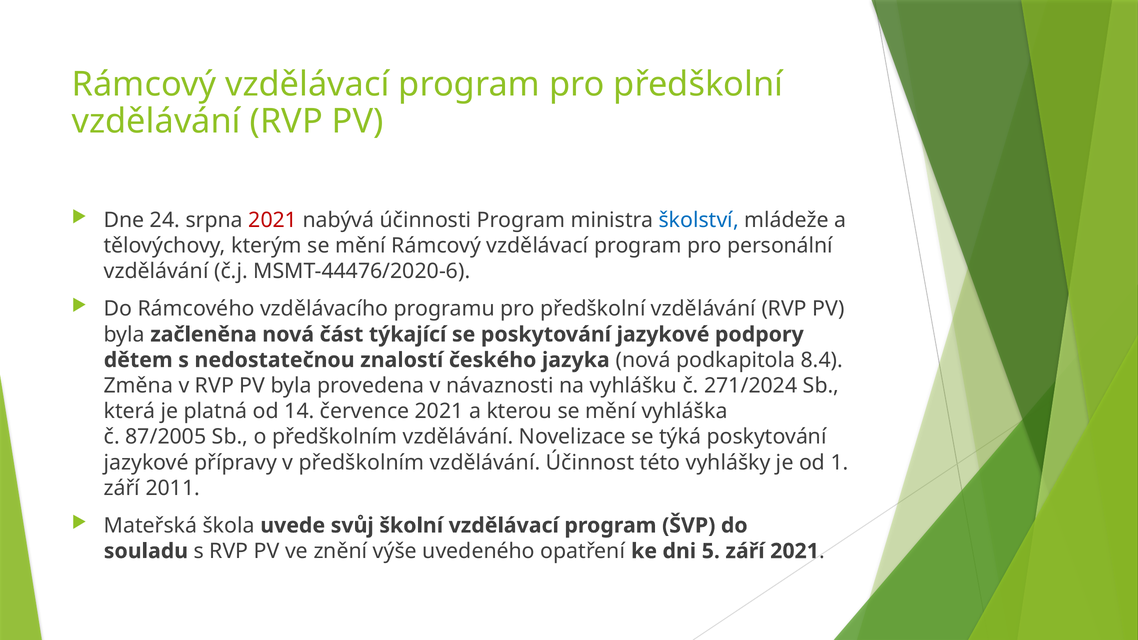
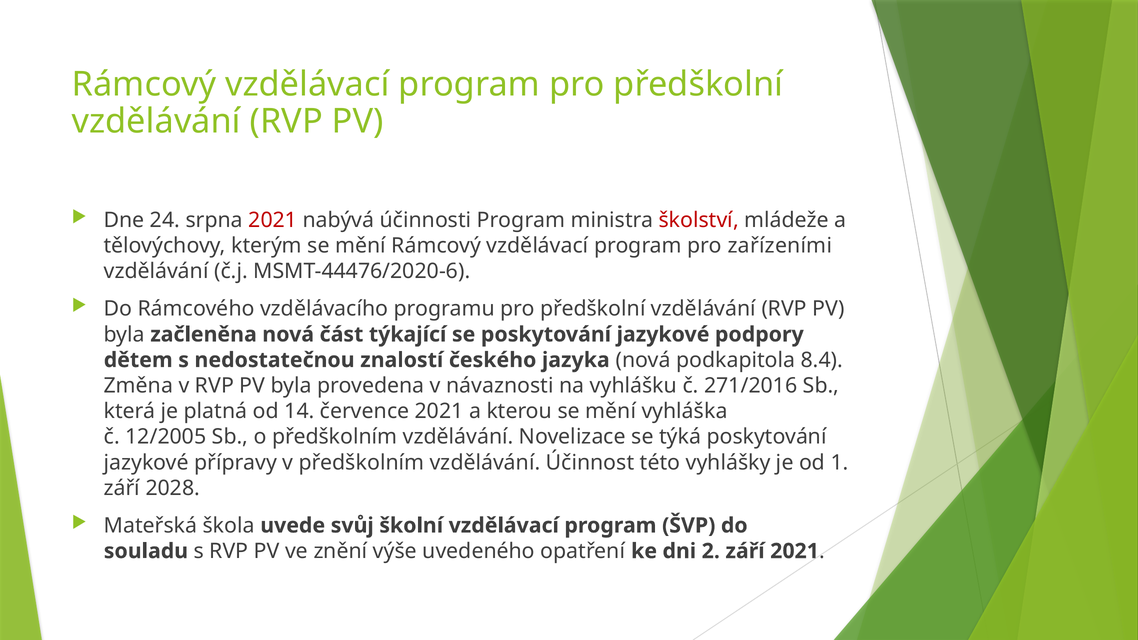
školství colour: blue -> red
personální: personální -> zařízeními
271/2024: 271/2024 -> 271/2016
87/2005: 87/2005 -> 12/2005
2011: 2011 -> 2028
5: 5 -> 2
